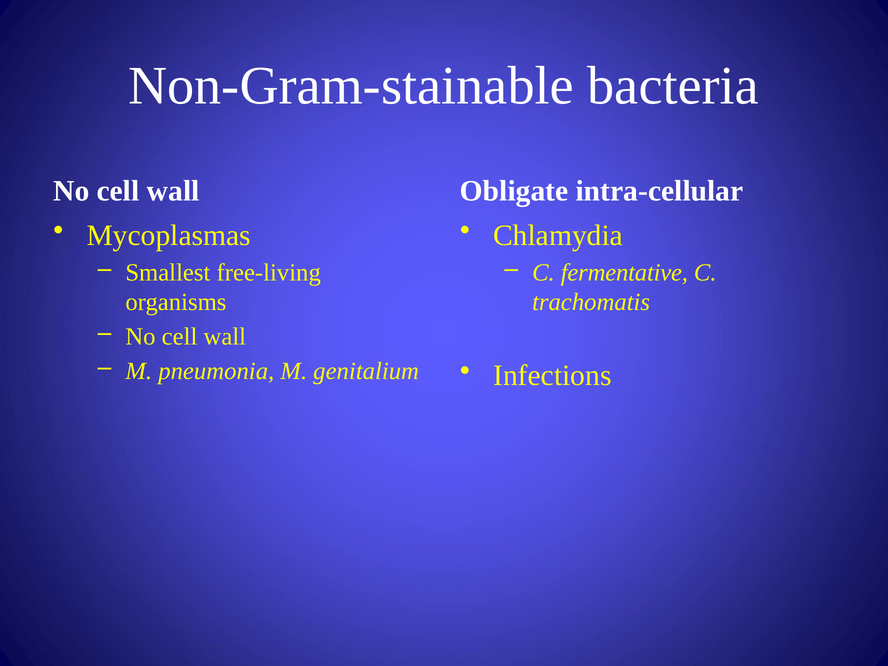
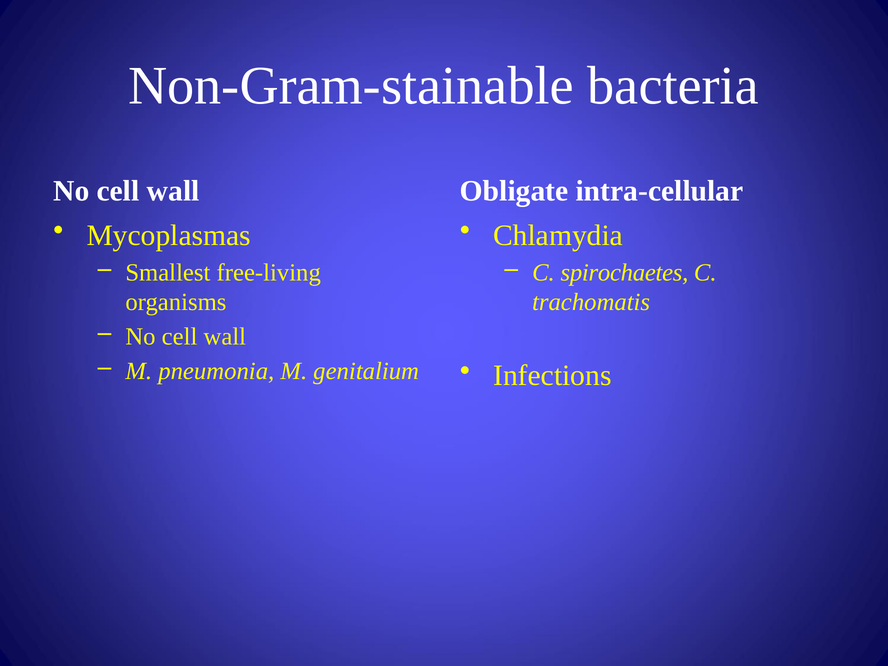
fermentative: fermentative -> spirochaetes
